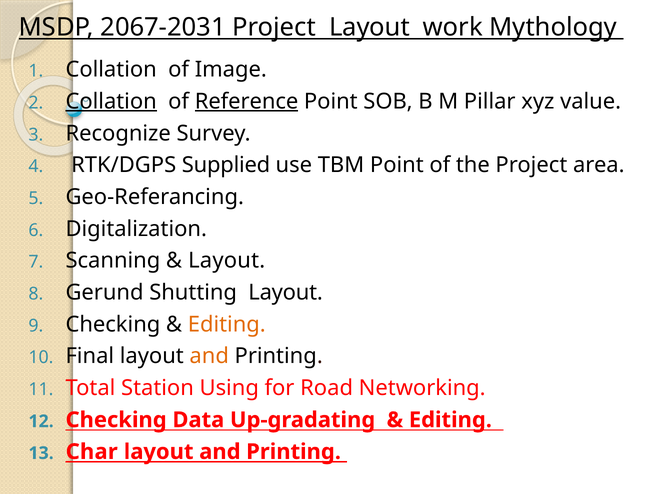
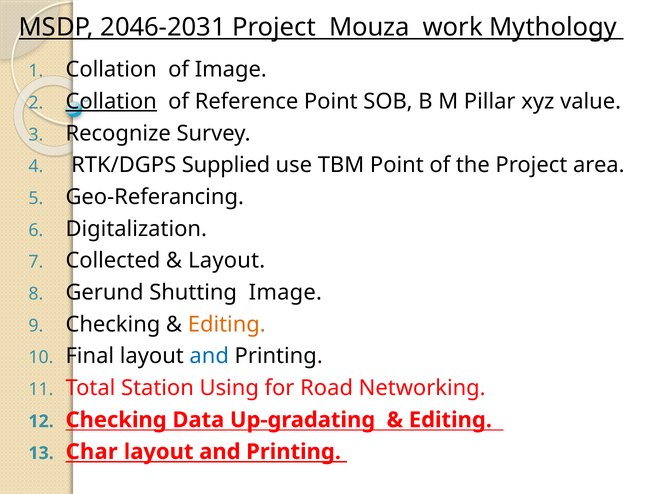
2067-2031: 2067-2031 -> 2046-2031
Project Layout: Layout -> Mouza
Reference underline: present -> none
Scanning: Scanning -> Collected
Shutting Layout: Layout -> Image
and at (209, 356) colour: orange -> blue
